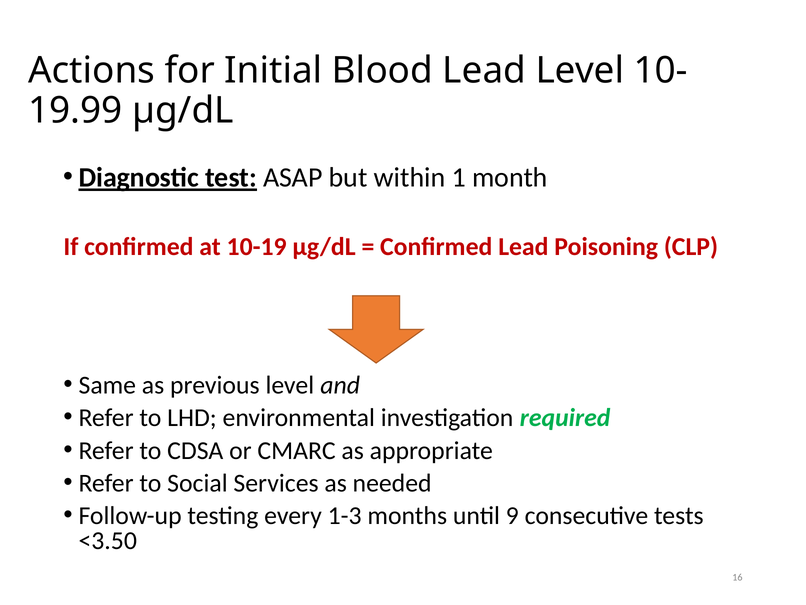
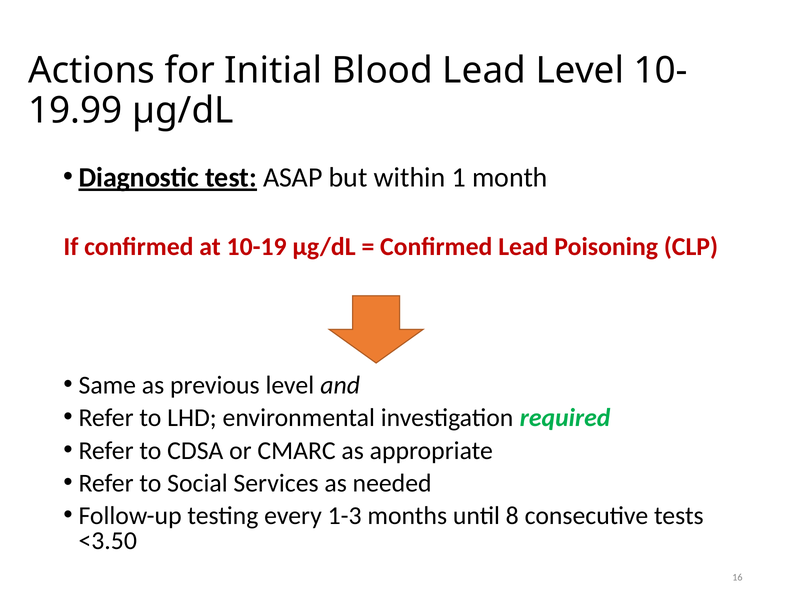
9: 9 -> 8
